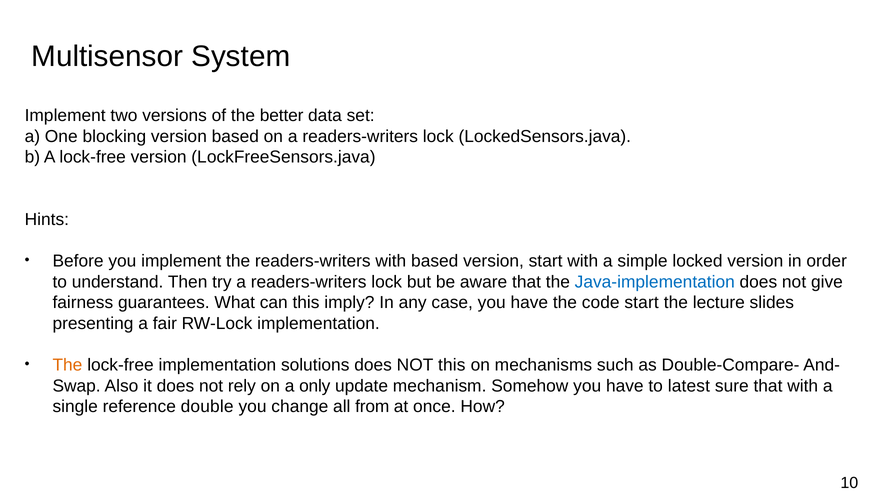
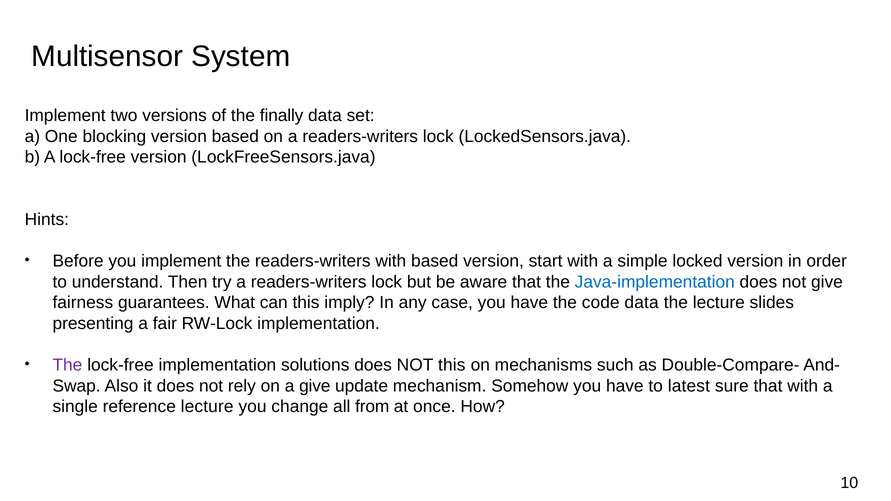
better: better -> finally
code start: start -> data
The at (67, 365) colour: orange -> purple
a only: only -> give
reference double: double -> lecture
